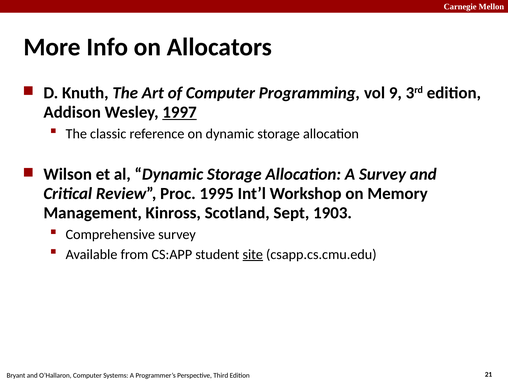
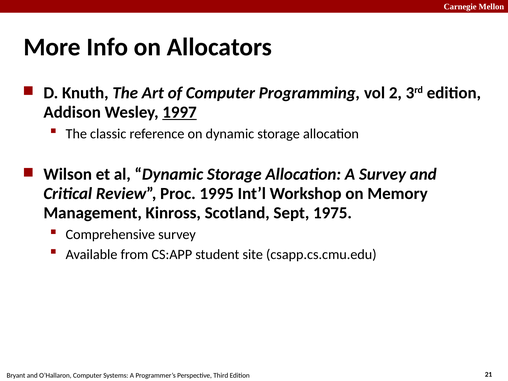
9: 9 -> 2
1903: 1903 -> 1975
site underline: present -> none
